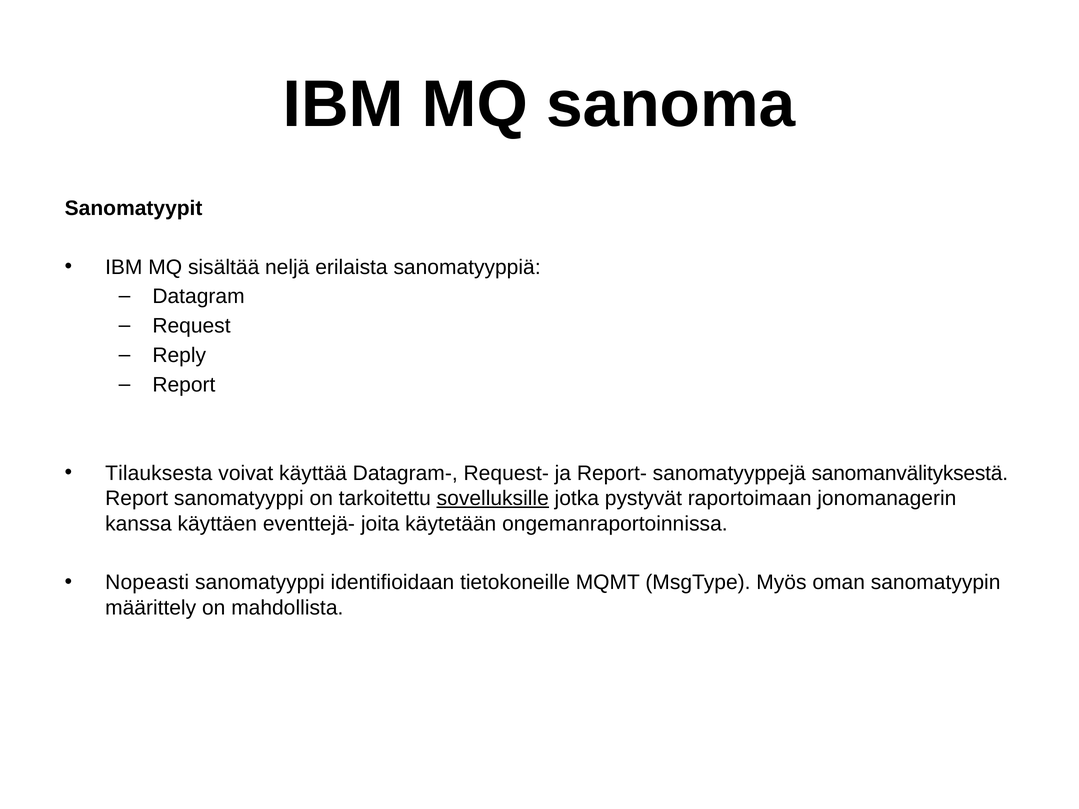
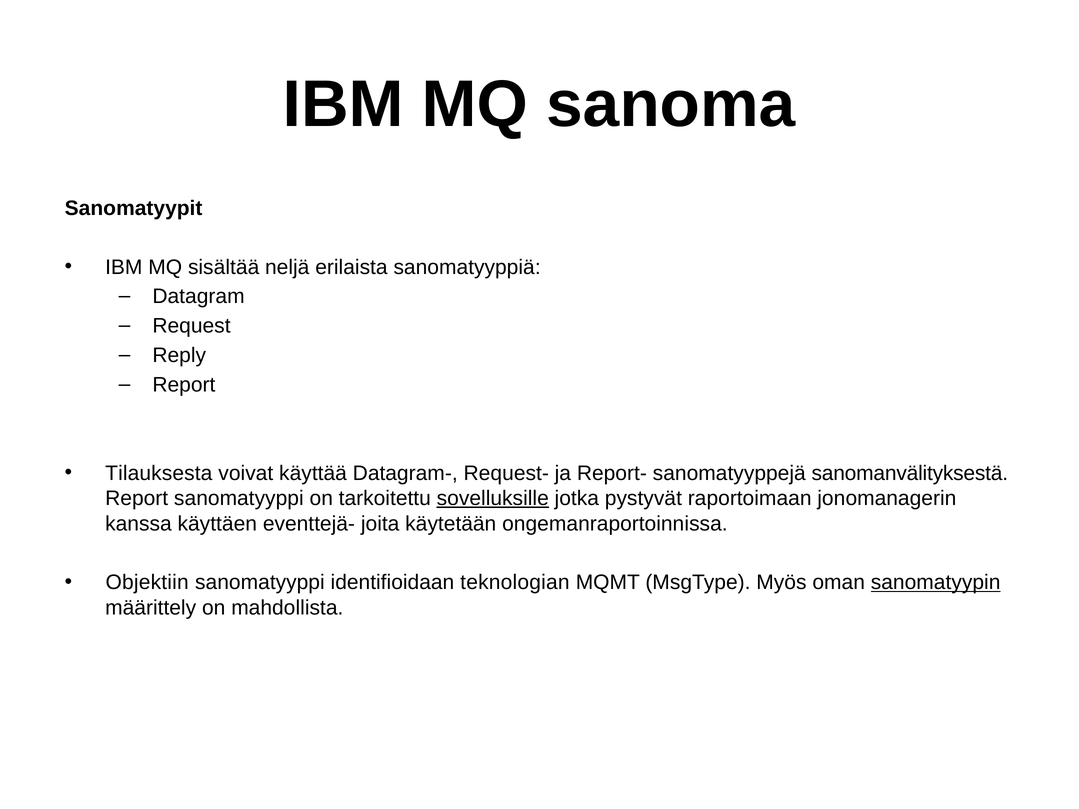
Nopeasti: Nopeasti -> Objektiin
tietokoneille: tietokoneille -> teknologian
sanomatyypin underline: none -> present
